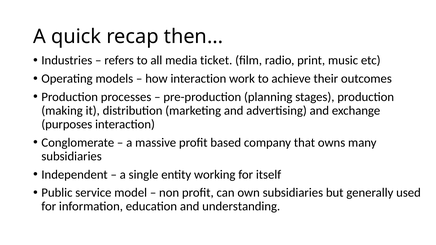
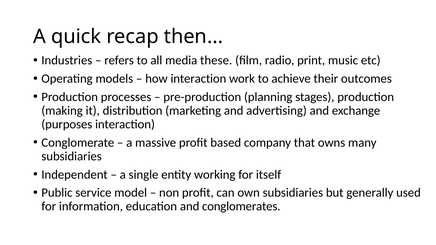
ticket: ticket -> these
understanding: understanding -> conglomerates
